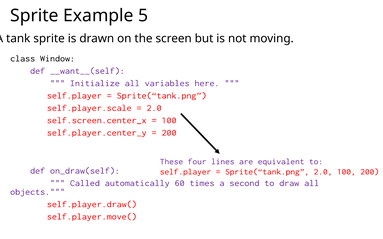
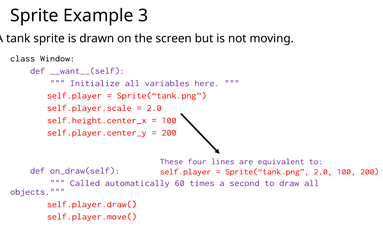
5: 5 -> 3
self.screen.center_x: self.screen.center_x -> self.height.center_x
